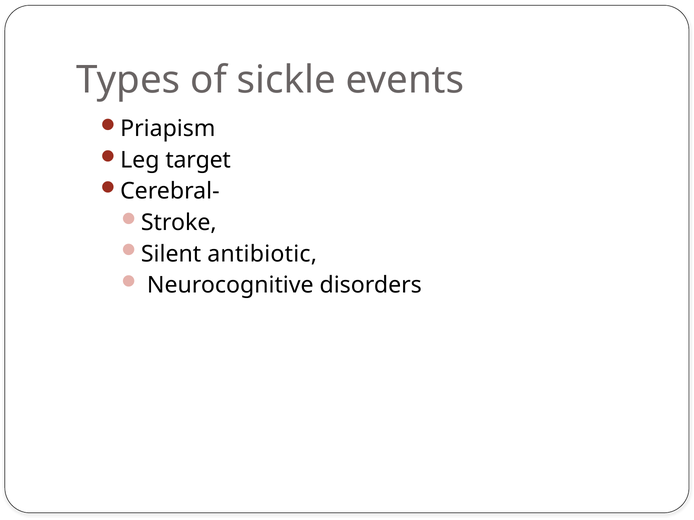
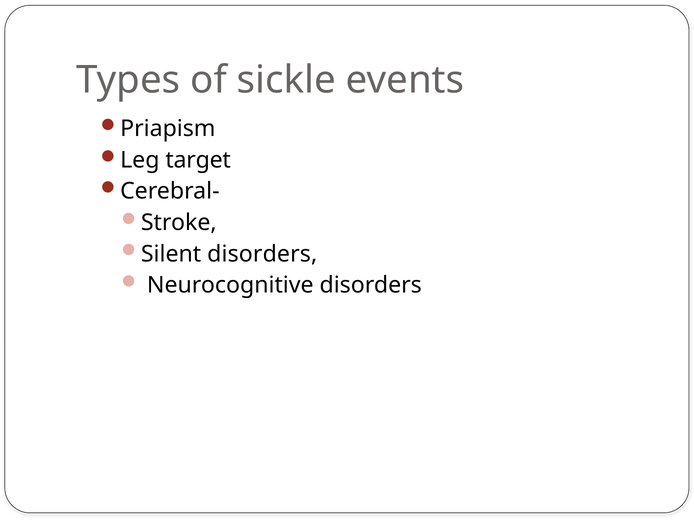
Silent antibiotic: antibiotic -> disorders
